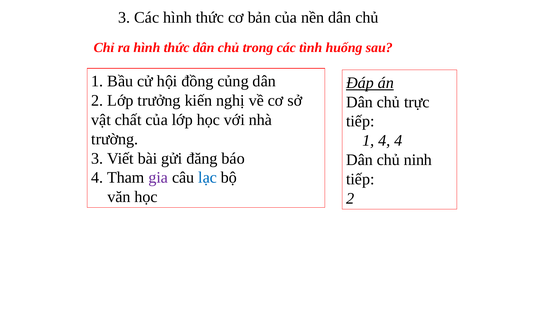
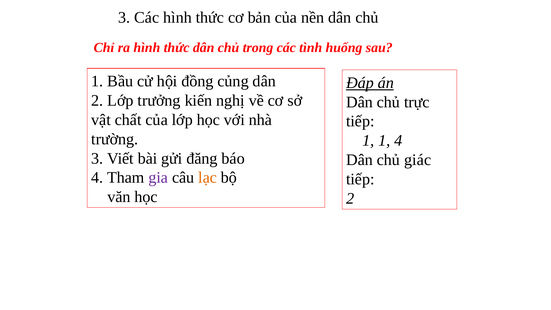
1 4: 4 -> 1
ninh: ninh -> giác
lạc colour: blue -> orange
